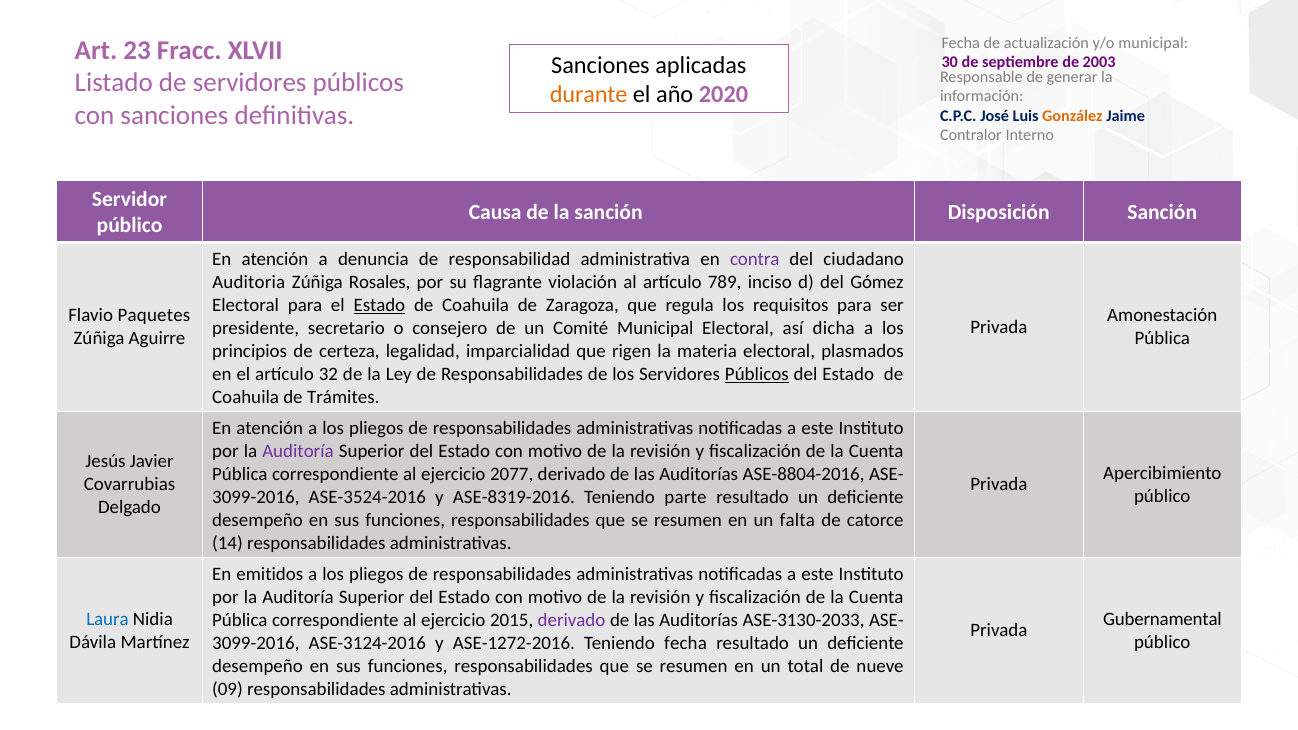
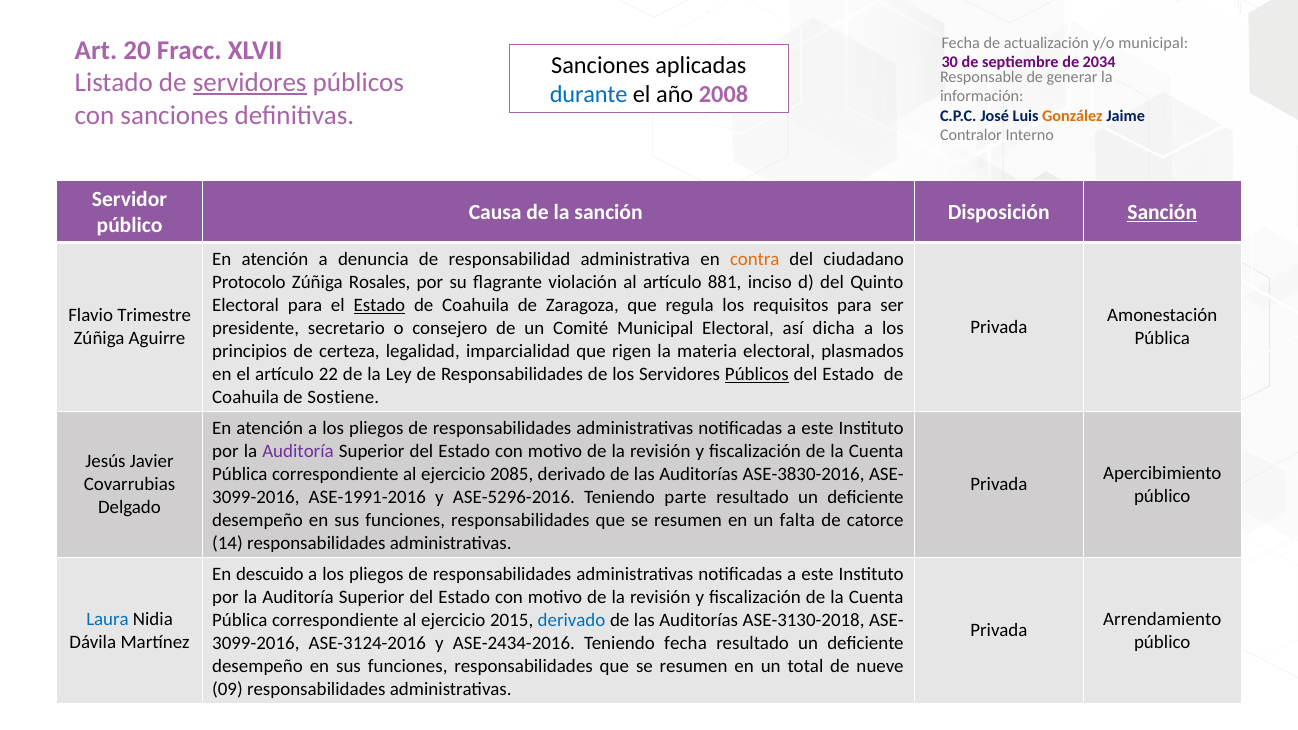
23: 23 -> 20
2003: 2003 -> 2034
servidores at (250, 83) underline: none -> present
durante colour: orange -> blue
2020: 2020 -> 2008
Sanción at (1162, 212) underline: none -> present
contra colour: purple -> orange
Auditoria: Auditoria -> Protocolo
789: 789 -> 881
Gómez: Gómez -> Quinto
Paquetes: Paquetes -> Trimestre
32: 32 -> 22
Trámites: Trámites -> Sostiene
2077: 2077 -> 2085
ASE-8804-2016: ASE-8804-2016 -> ASE-3830-2016
ASE-3524-2016: ASE-3524-2016 -> ASE-1991-2016
ASE-8319-2016: ASE-8319-2016 -> ASE-5296-2016
emitidos: emitidos -> descuido
Gubernamental: Gubernamental -> Arrendamiento
derivado at (572, 620) colour: purple -> blue
ASE-3130-2033: ASE-3130-2033 -> ASE-3130-2018
ASE-1272-2016: ASE-1272-2016 -> ASE-2434-2016
